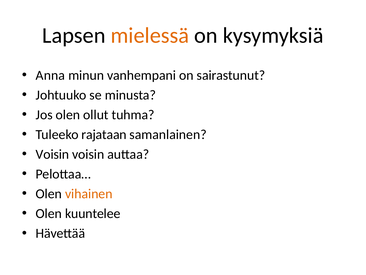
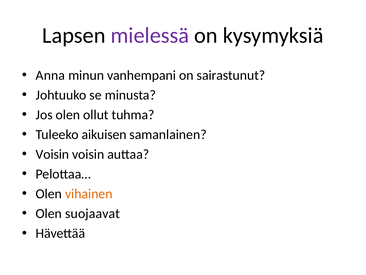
mielessä colour: orange -> purple
rajataan: rajataan -> aikuisen
kuuntelee: kuuntelee -> suojaavat
